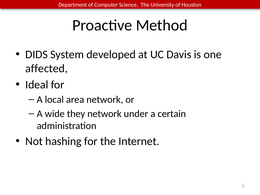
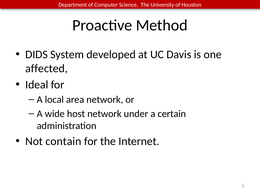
they: they -> host
hashing: hashing -> contain
